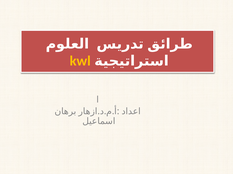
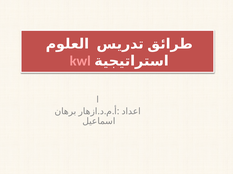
kwl colour: yellow -> pink
